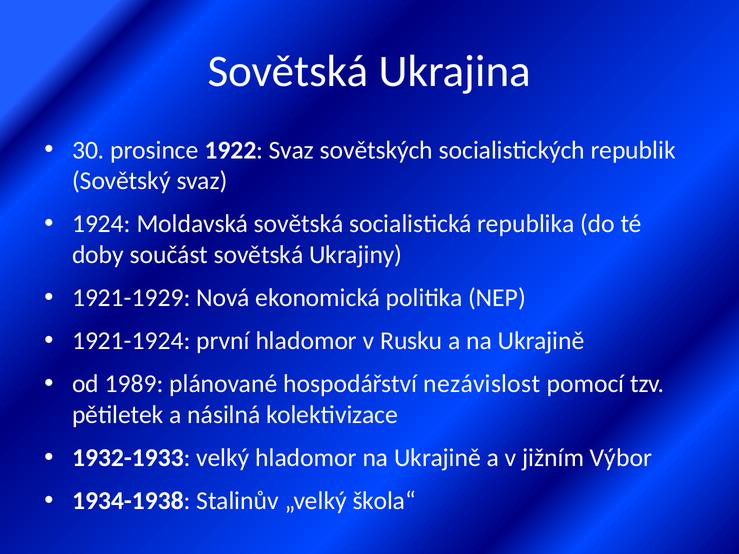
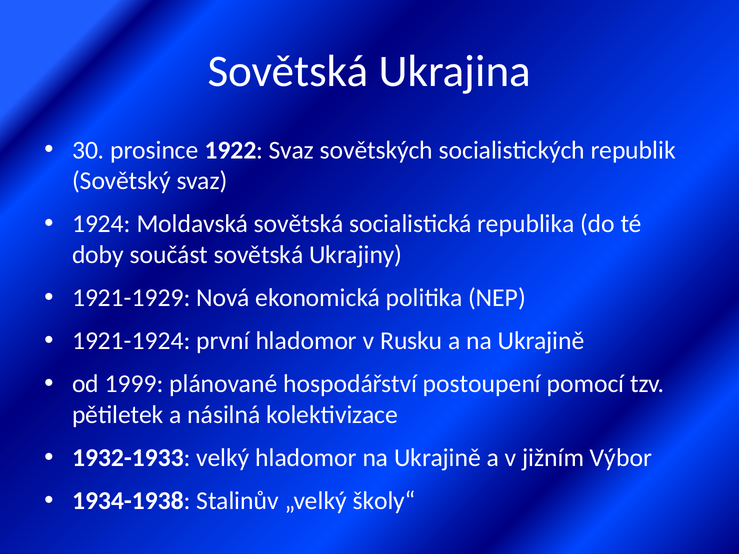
1989: 1989 -> 1999
nezávislost: nezávislost -> postoupení
škola“: škola“ -> školy“
